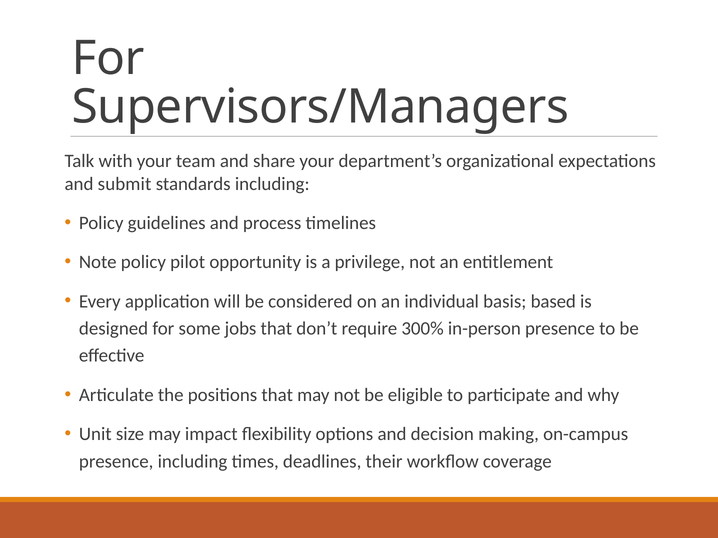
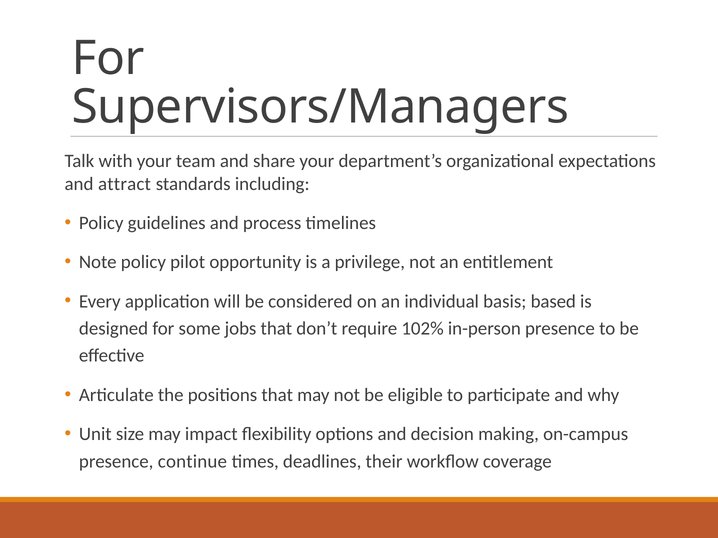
submit: submit -> attract
300%: 300% -> 102%
presence including: including -> continue
